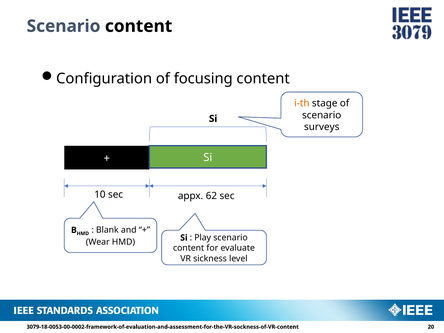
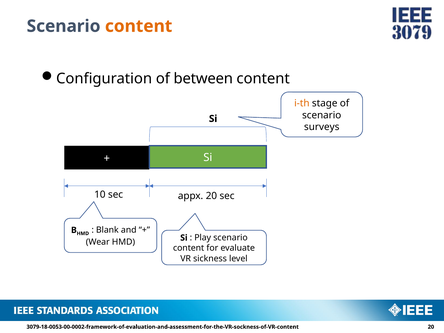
content at (139, 26) colour: black -> orange
focusing: focusing -> between
appx 62: 62 -> 20
